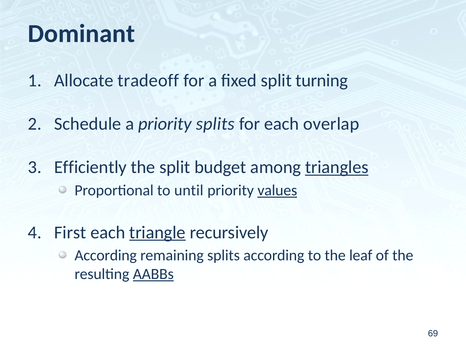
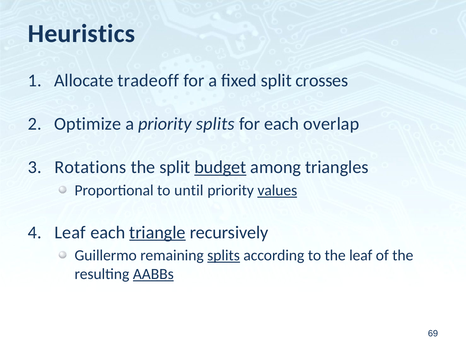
Dominant: Dominant -> Heuristics
turning: turning -> crosses
Schedule: Schedule -> Optimize
Efficiently: Efficiently -> Rotations
budget underline: none -> present
triangles underline: present -> none
First at (70, 233): First -> Leaf
According at (106, 256): According -> Guillermo
splits at (224, 256) underline: none -> present
